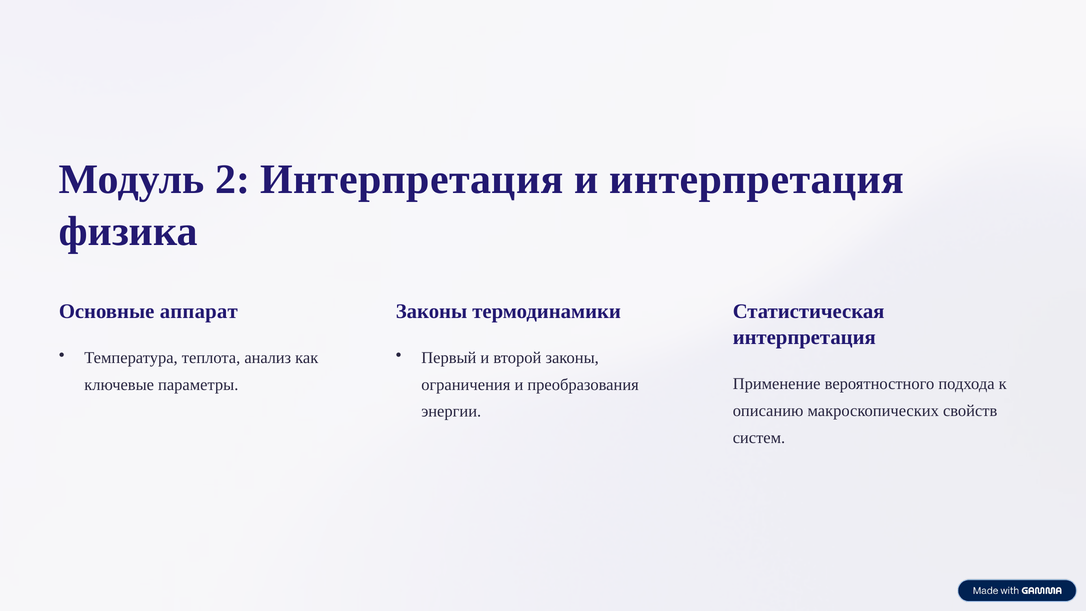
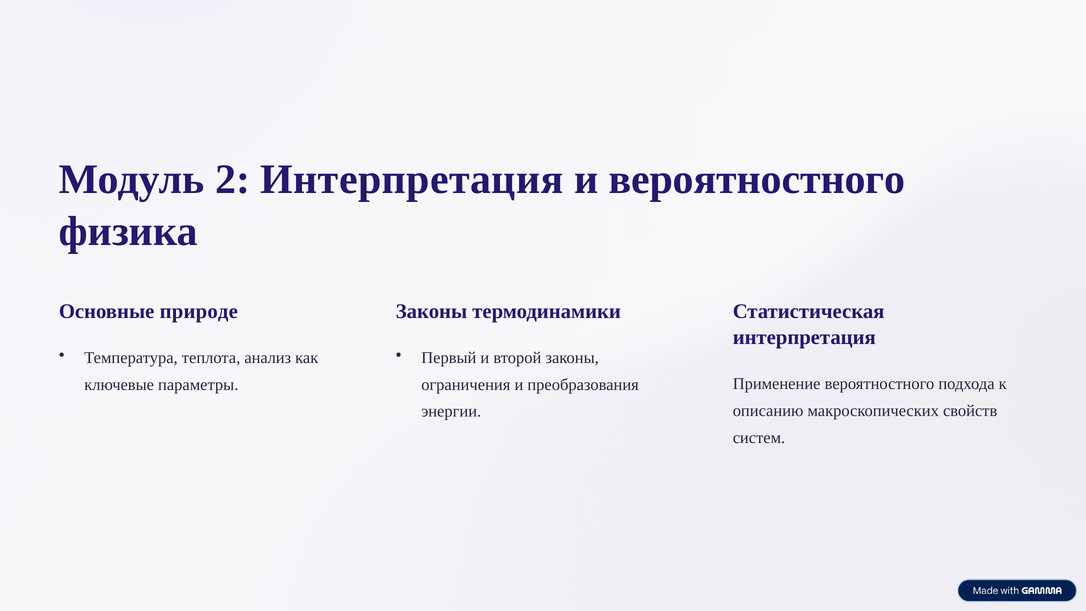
и интерпретация: интерпретация -> вероятностного
аппарат: аппарат -> природе
